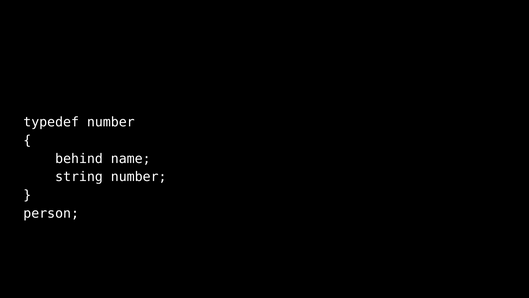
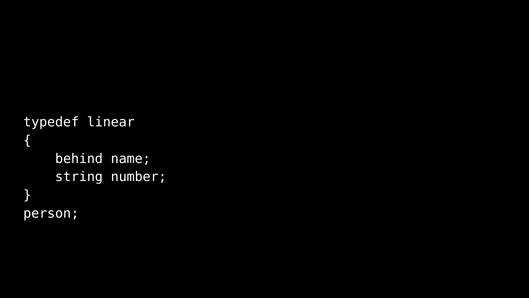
typedef number: number -> linear
